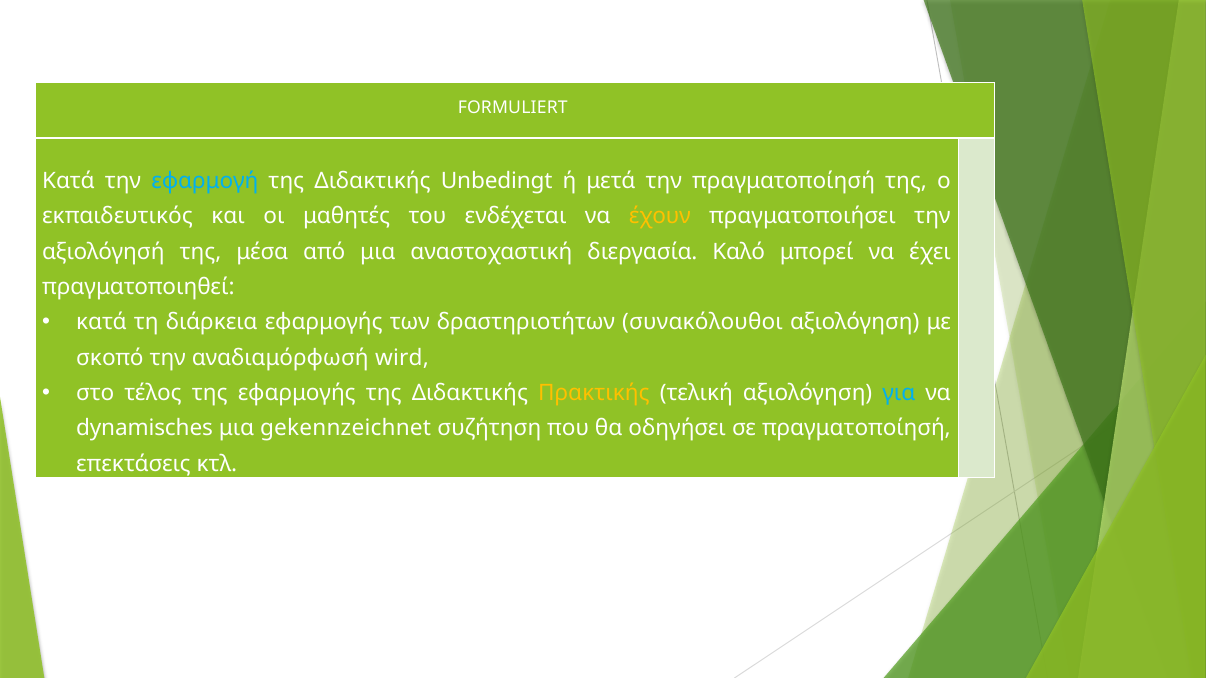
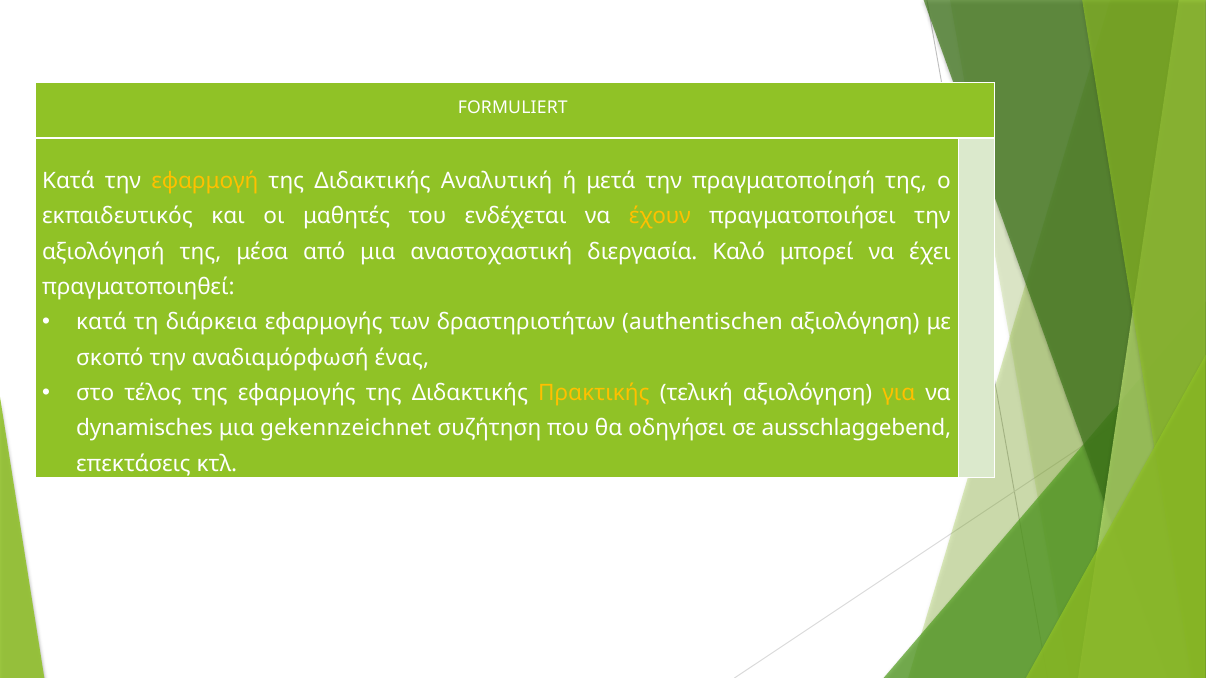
εφαρμογή colour: light blue -> yellow
Unbedingt: Unbedingt -> Αναλυτική
συνακόλουθοι: συνακόλουθοι -> authentischen
wird: wird -> ένας
για colour: light blue -> yellow
σε πραγματοποίησή: πραγματοποίησή -> ausschlaggebend
